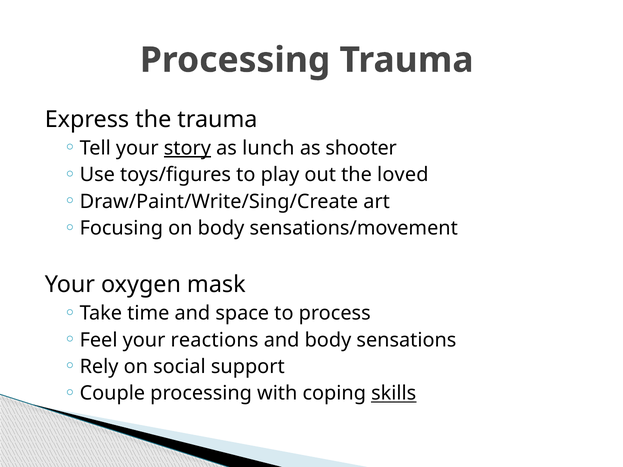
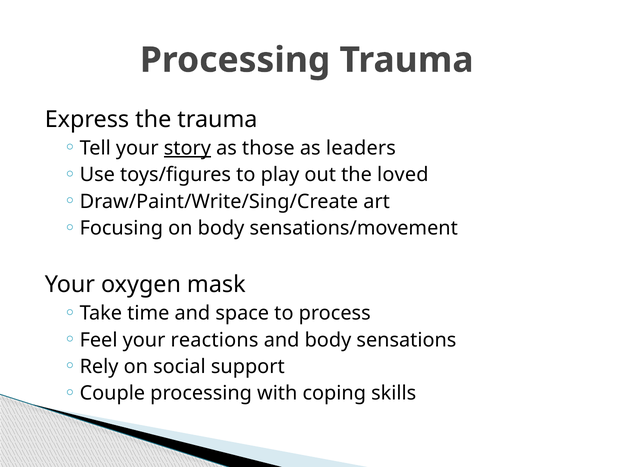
lunch: lunch -> those
shooter: shooter -> leaders
skills underline: present -> none
